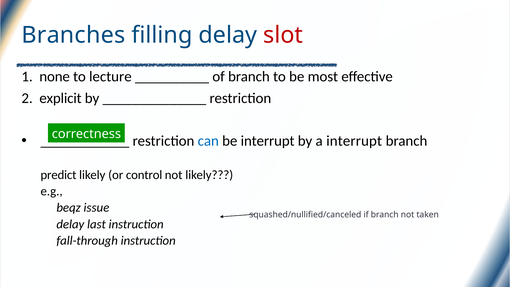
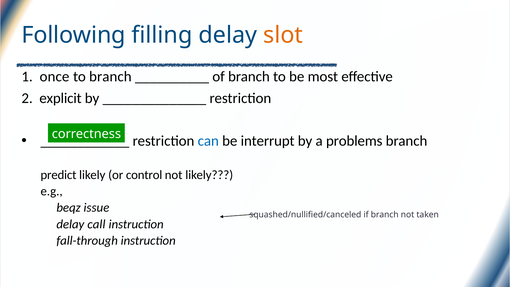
Branches: Branches -> Following
slot colour: red -> orange
none: none -> once
to lecture: lecture -> branch
a interrupt: interrupt -> problems
last: last -> call
